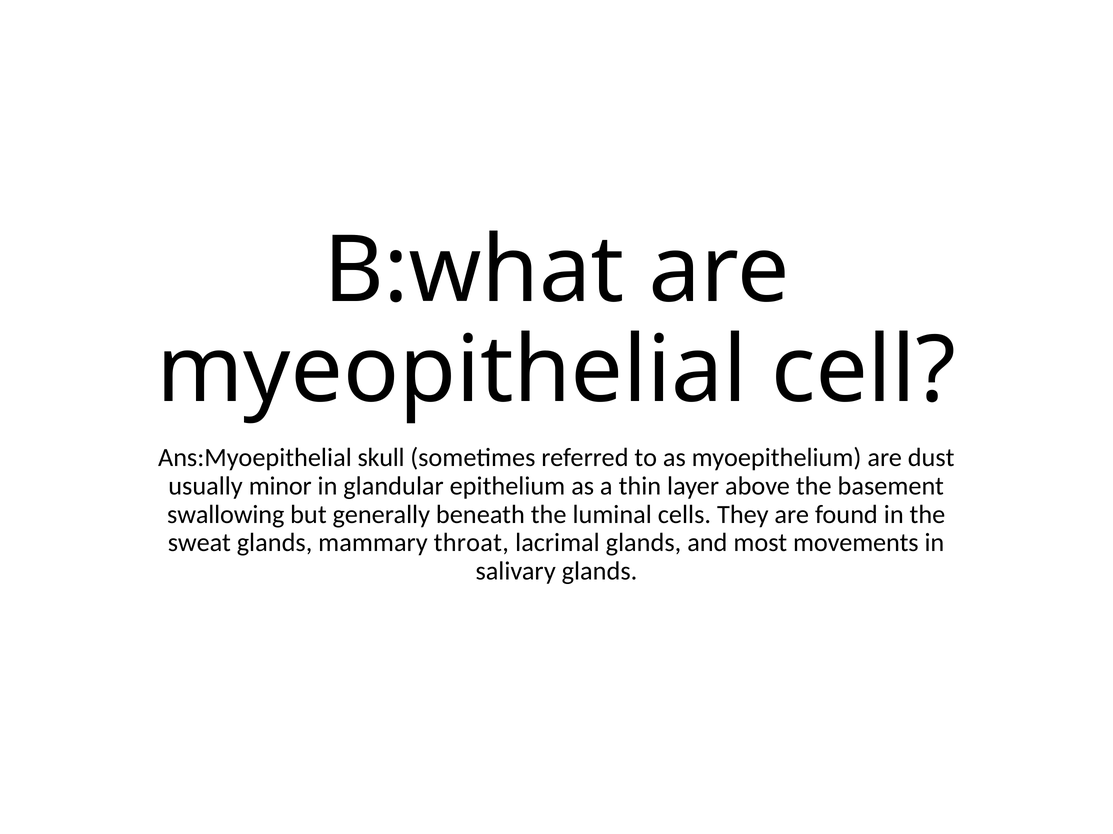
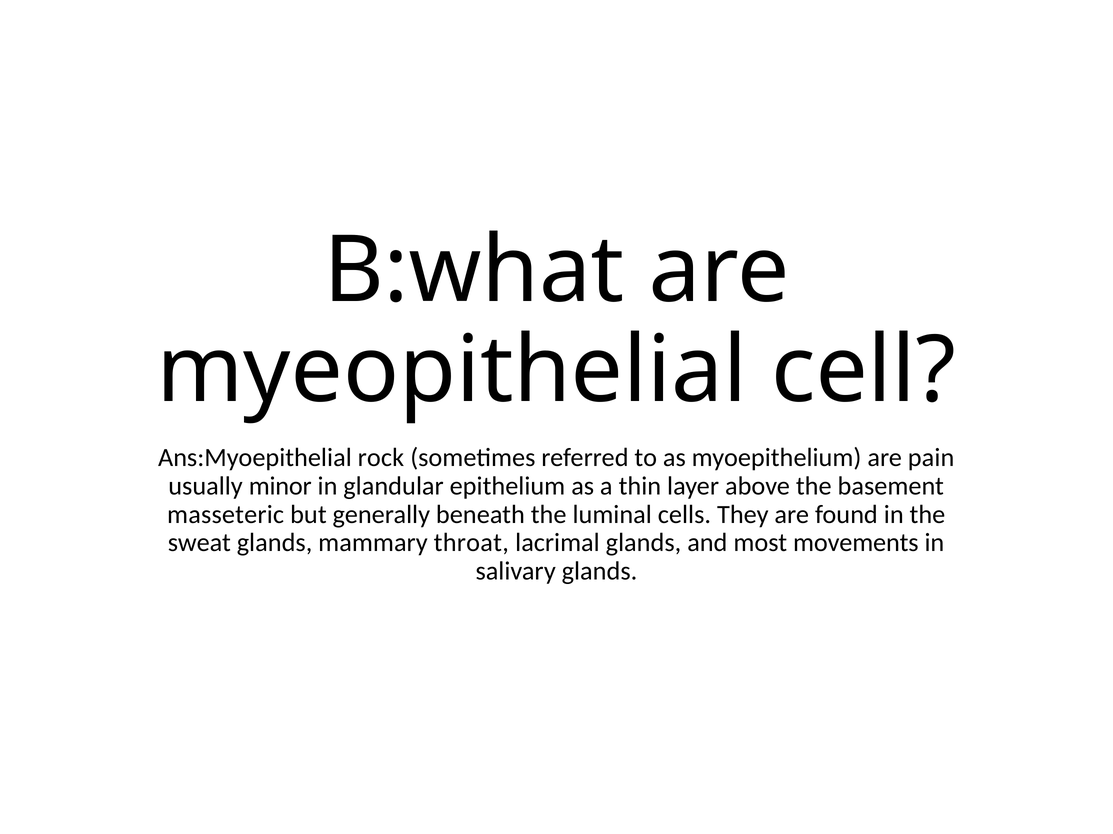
skull: skull -> rock
dust: dust -> pain
swallowing: swallowing -> masseteric
